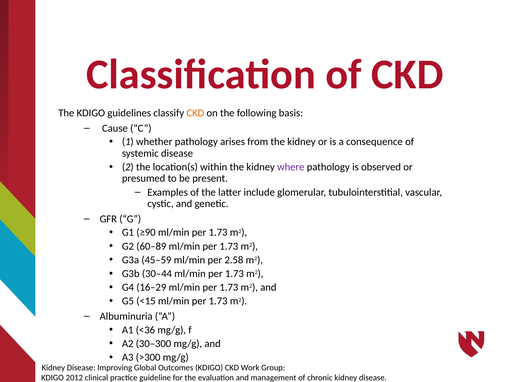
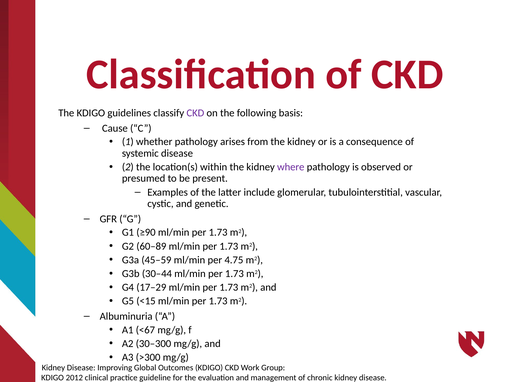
CKD at (195, 113) colour: orange -> purple
2.58: 2.58 -> 4.75
16–29: 16–29 -> 17–29
<36: <36 -> <67
